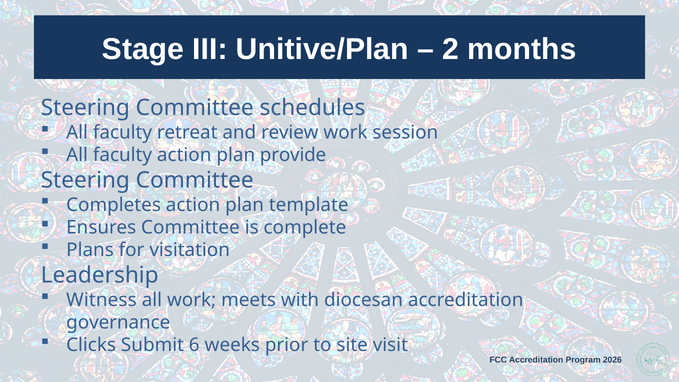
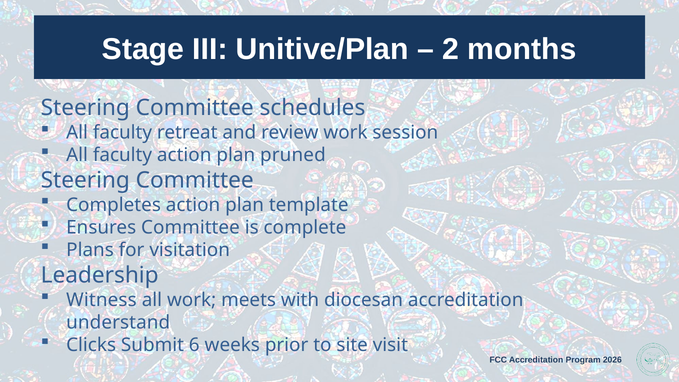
provide: provide -> pruned
governance: governance -> understand
